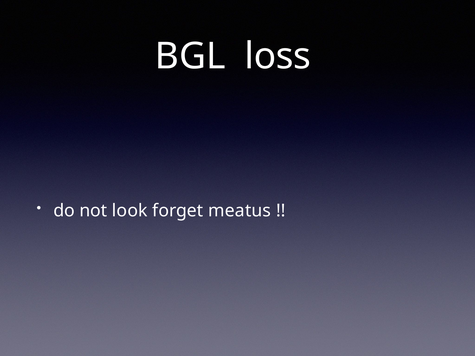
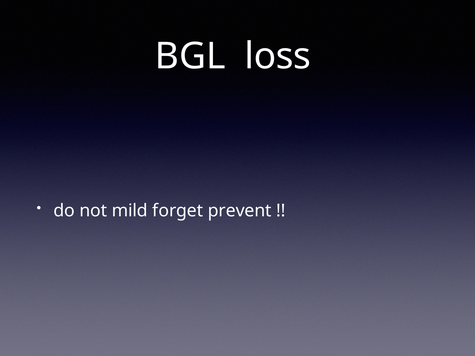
look: look -> mild
meatus: meatus -> prevent
